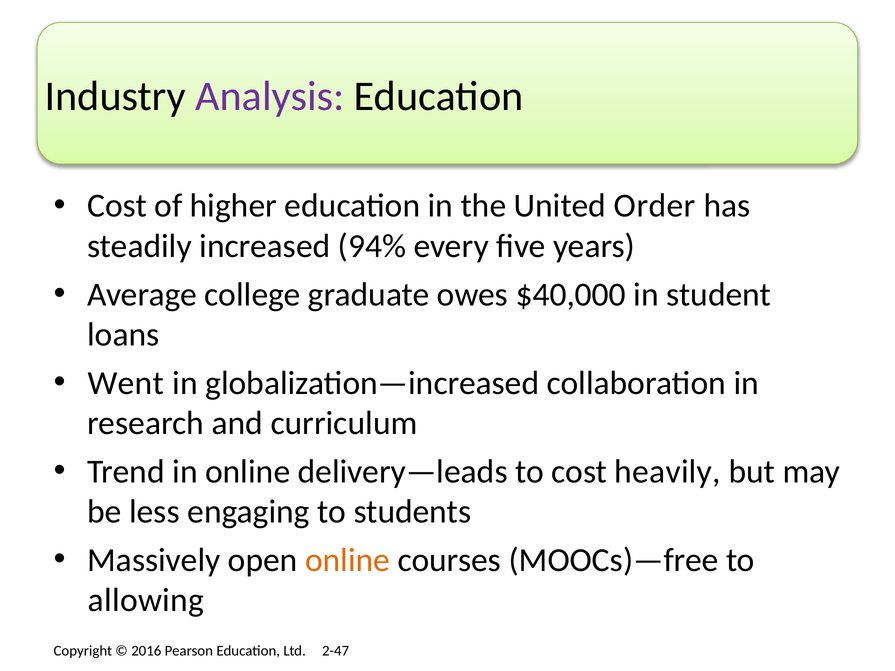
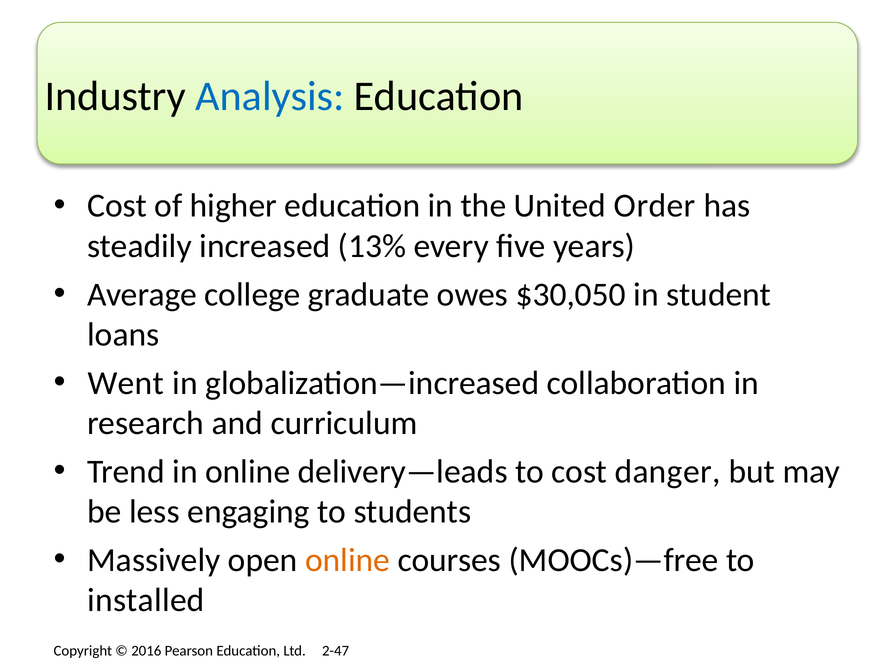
Analysis colour: purple -> blue
94%: 94% -> 13%
$40,000: $40,000 -> $30,050
heavily: heavily -> danger
allowing: allowing -> installed
